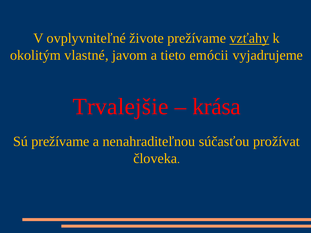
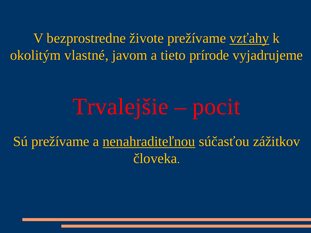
ovplyvniteľné: ovplyvniteľné -> bezprostredne
emócii: emócii -> prírode
krása: krása -> pocit
nenahraditeľnou underline: none -> present
prožívat: prožívat -> zážitkov
